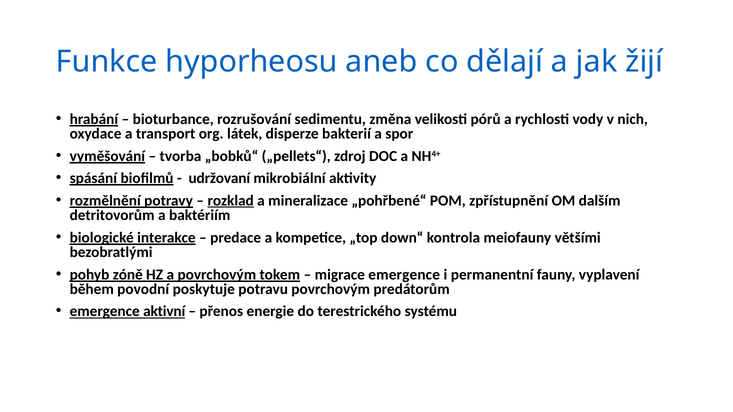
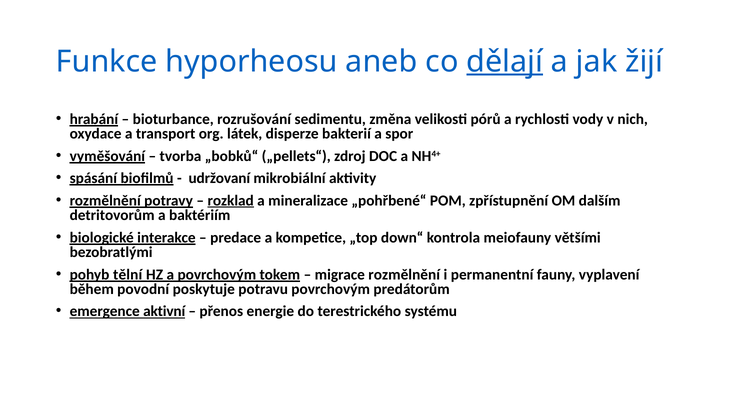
dělají underline: none -> present
zóně: zóně -> tělní
migrace emergence: emergence -> rozmělnění
